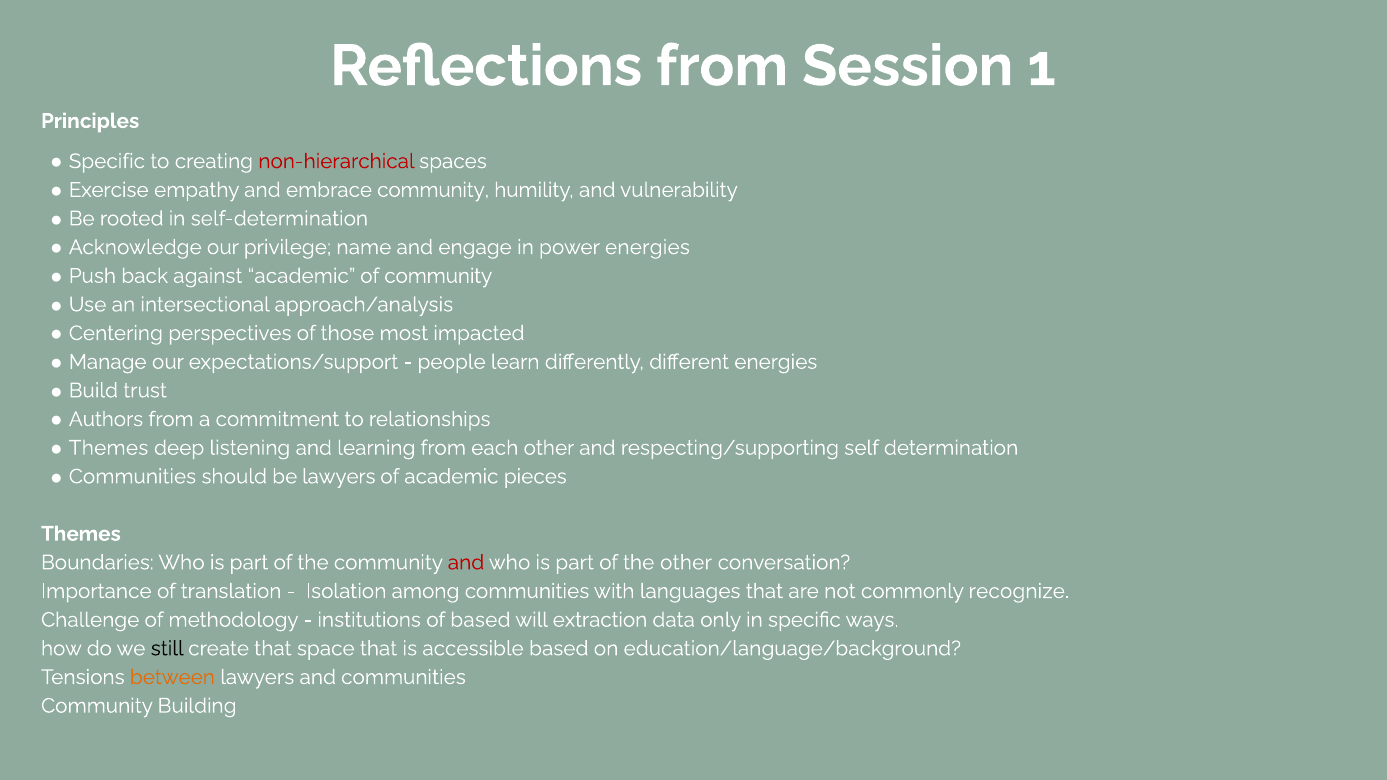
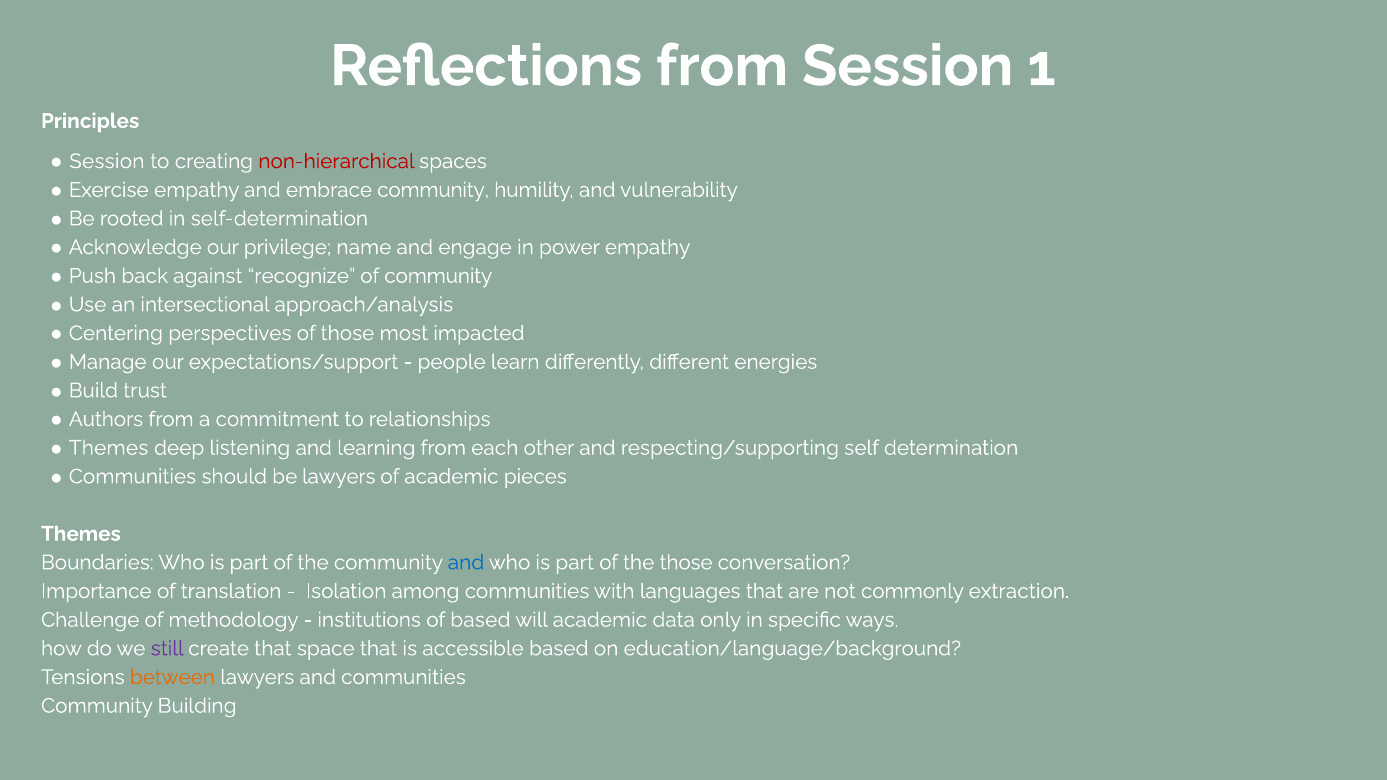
Specific at (107, 161): Specific -> Session
power energies: energies -> empathy
against academic: academic -> recognize
and at (466, 563) colour: red -> blue
the other: other -> those
recognize: recognize -> extraction
will extraction: extraction -> academic
still colour: black -> purple
